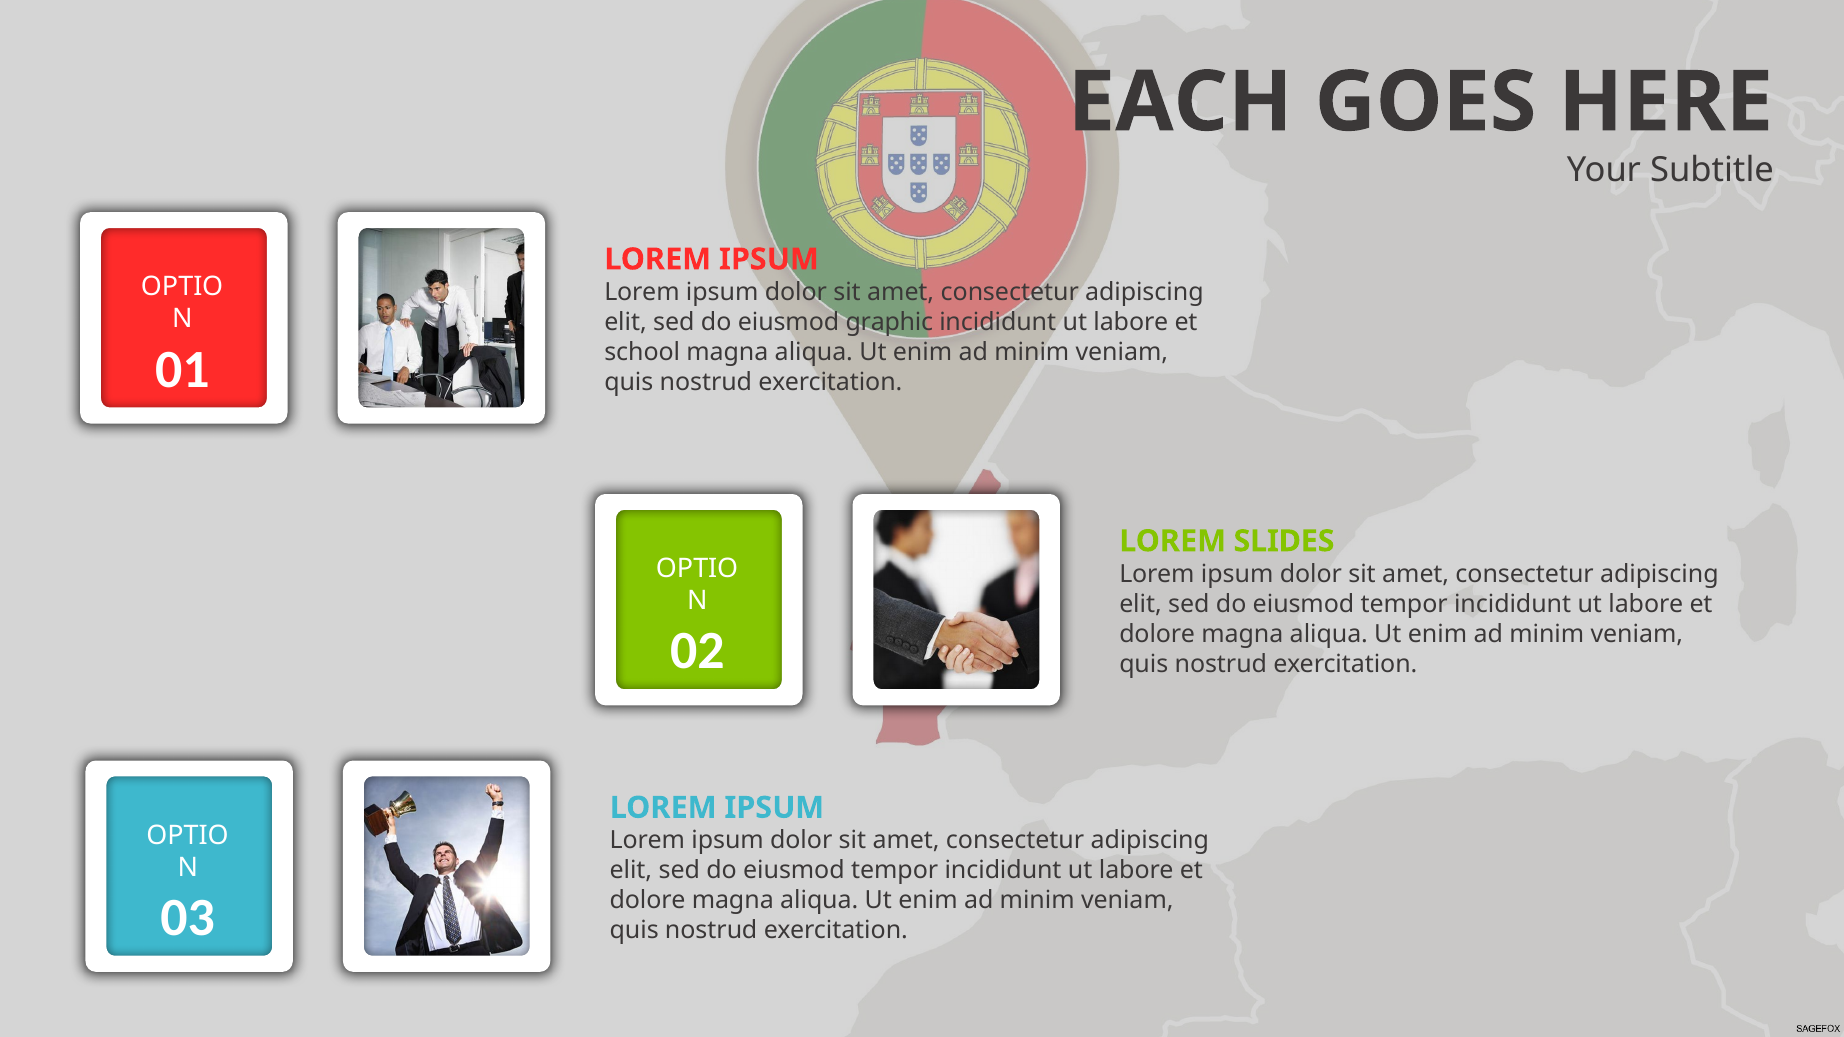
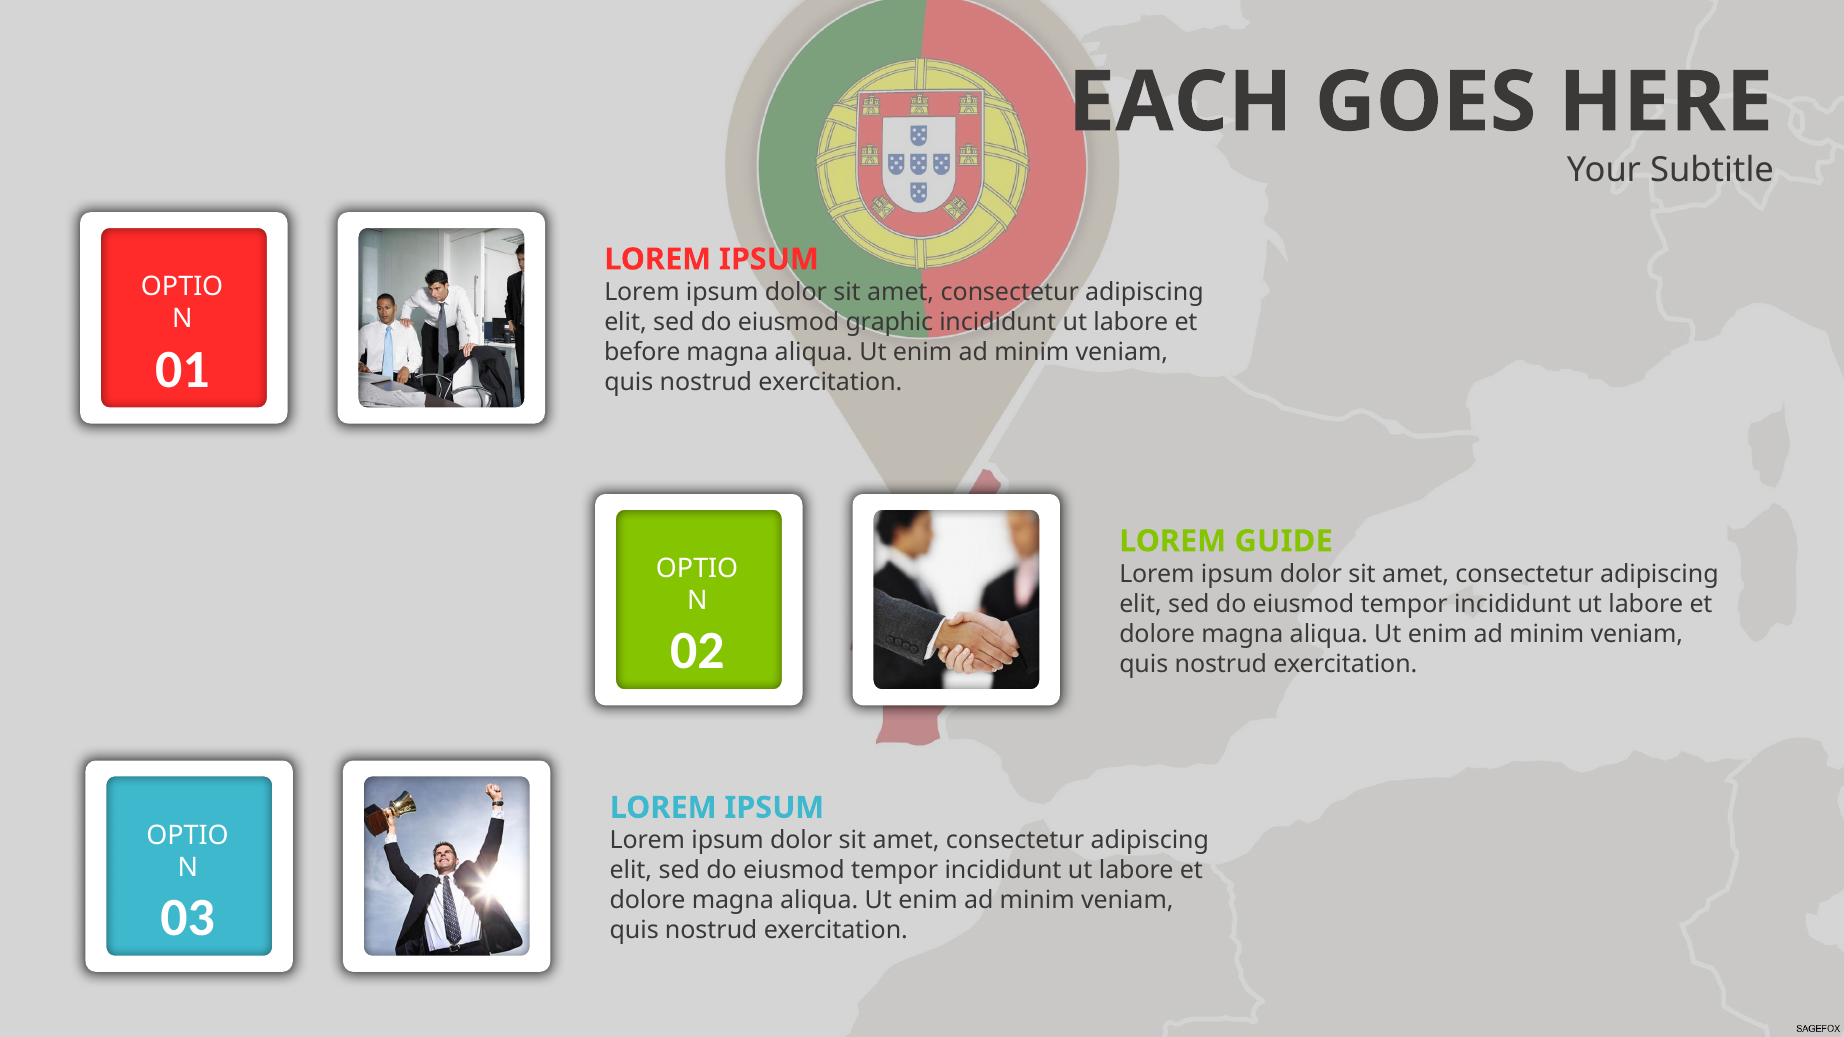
school: school -> before
SLIDES: SLIDES -> GUIDE
